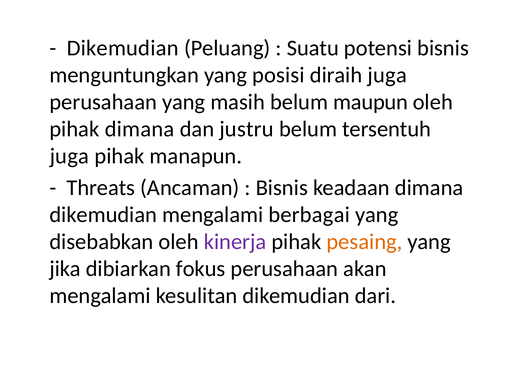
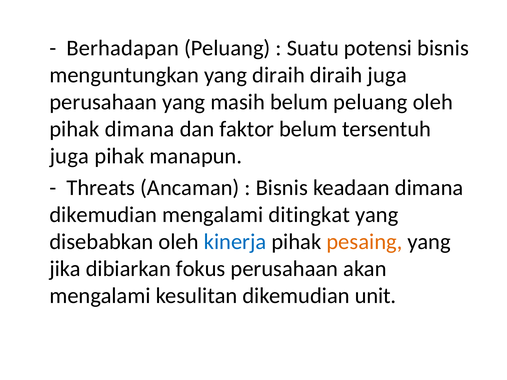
Dikemudian at (123, 48): Dikemudian -> Berhadapan
yang posisi: posisi -> diraih
belum maupun: maupun -> peluang
justru: justru -> faktor
berbagai: berbagai -> ditingkat
kinerja colour: purple -> blue
dari: dari -> unit
